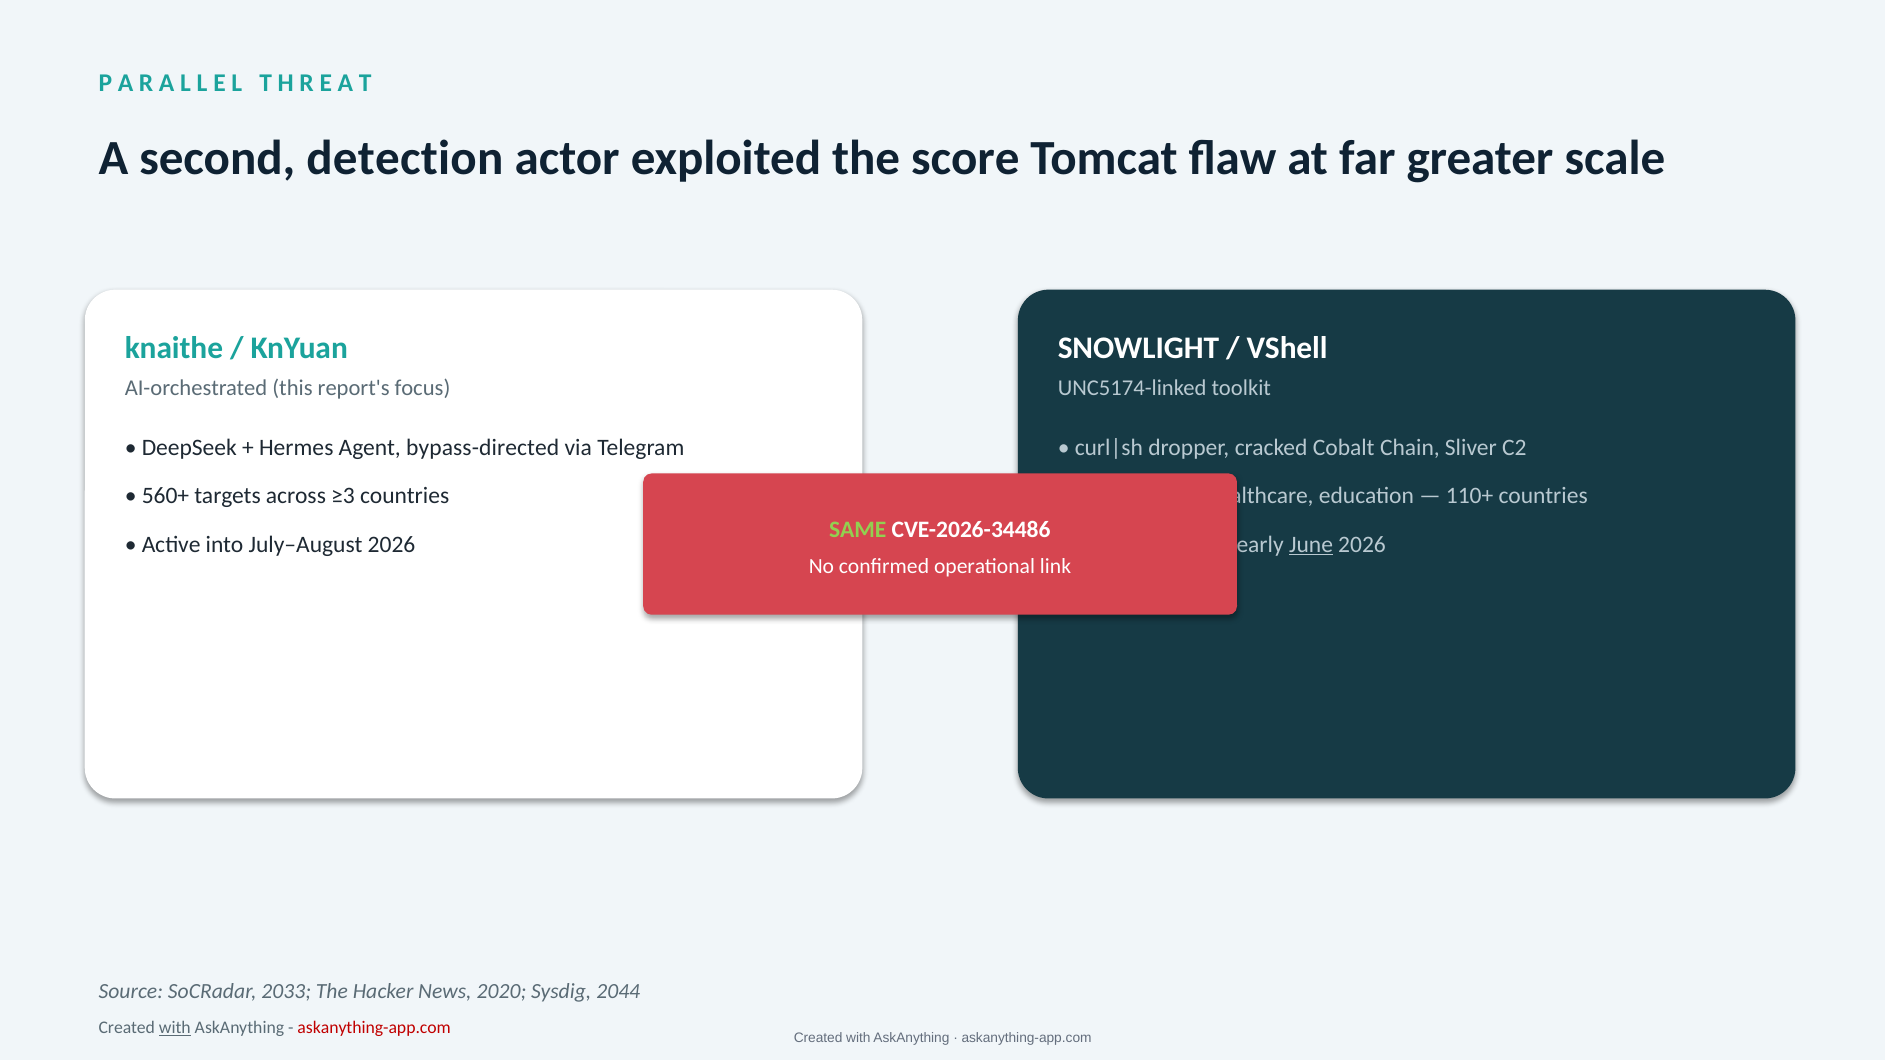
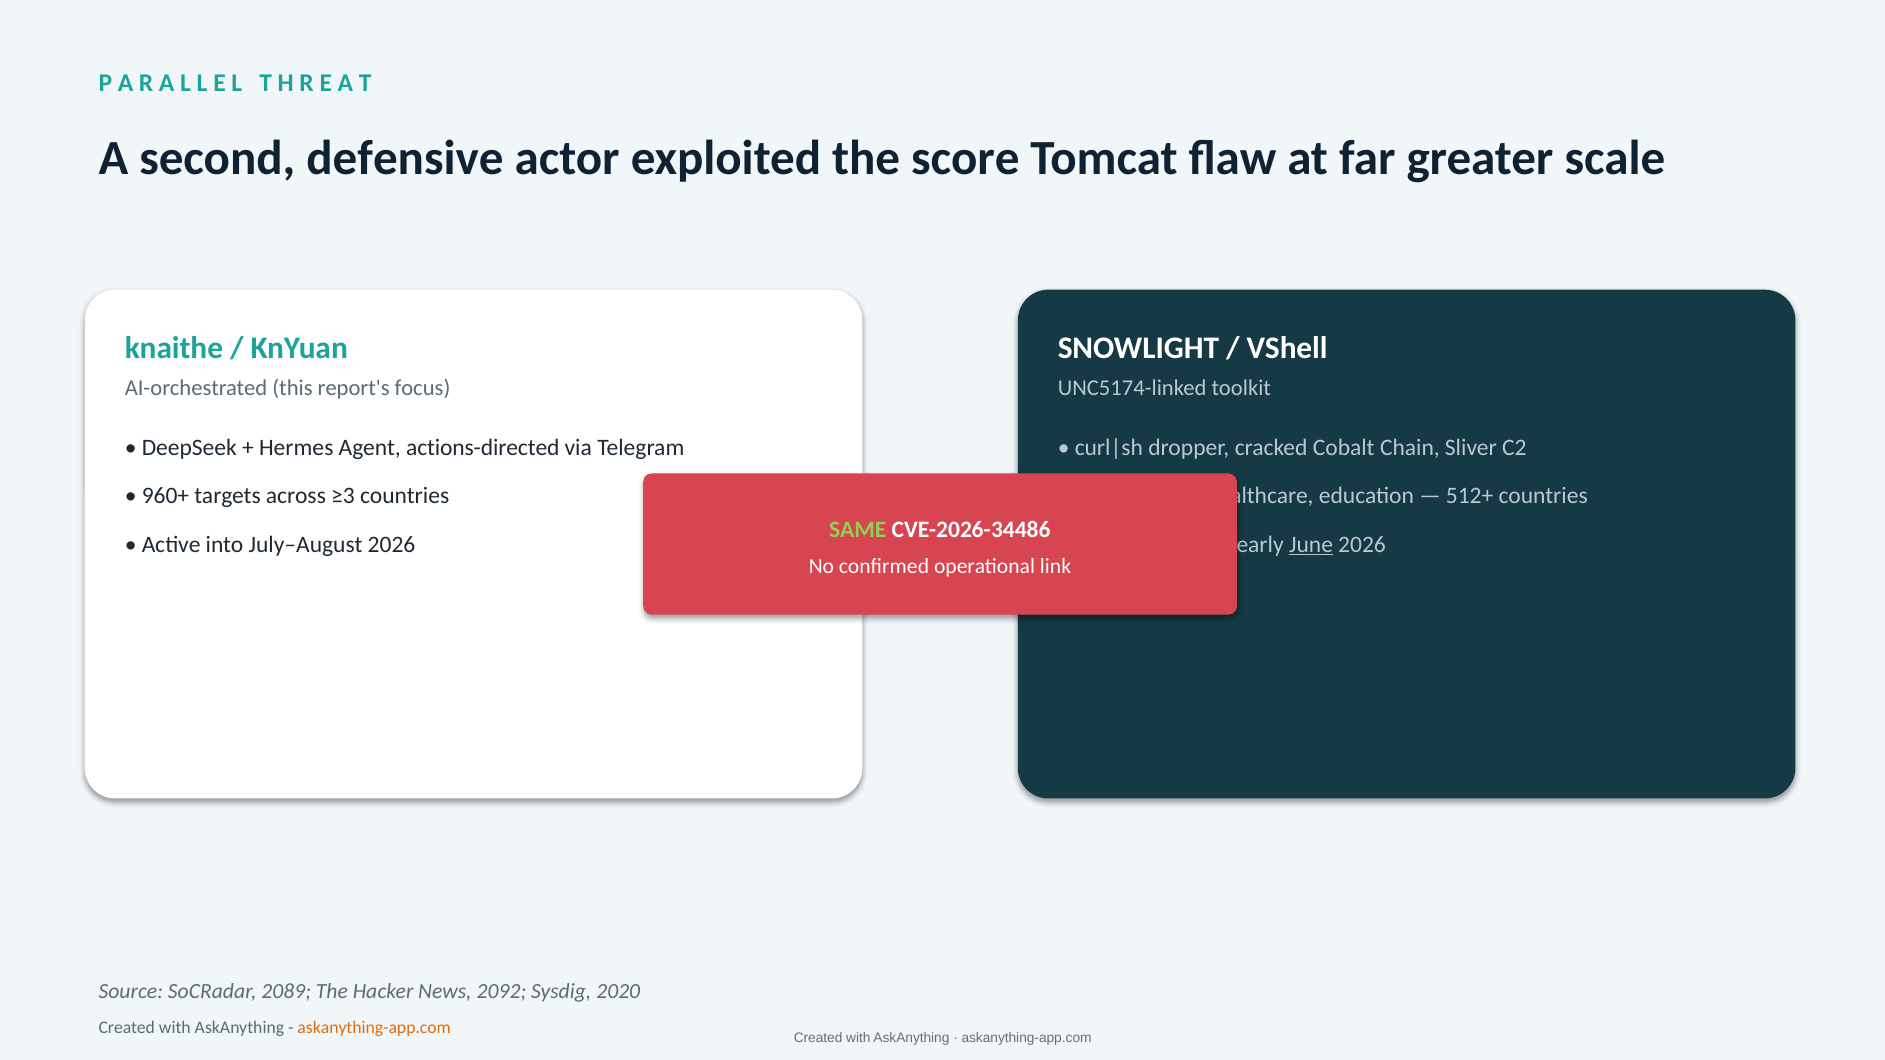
detection: detection -> defensive
bypass-directed: bypass-directed -> actions-directed
560+: 560+ -> 960+
110+: 110+ -> 512+
2033: 2033 -> 2089
2020: 2020 -> 2092
2044: 2044 -> 2020
with at (175, 1028) underline: present -> none
askanything-app.com at (374, 1028) colour: red -> orange
